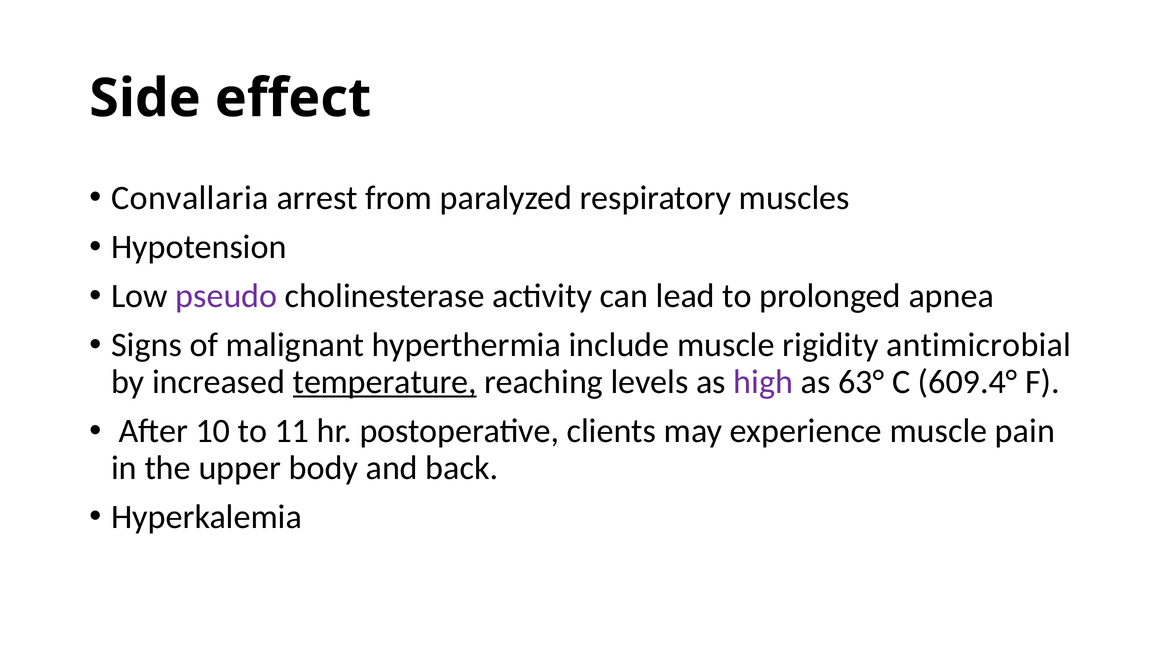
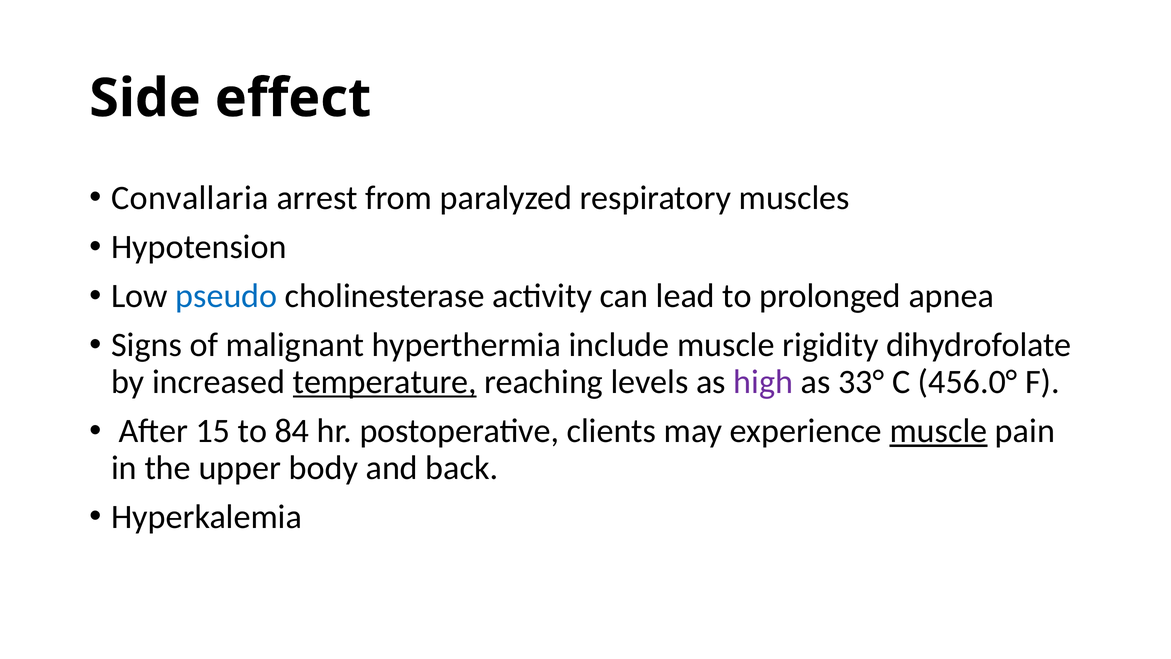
pseudo colour: purple -> blue
antimicrobial: antimicrobial -> dihydrofolate
63°: 63° -> 33°
609.4°: 609.4° -> 456.0°
10: 10 -> 15
11: 11 -> 84
muscle at (938, 431) underline: none -> present
